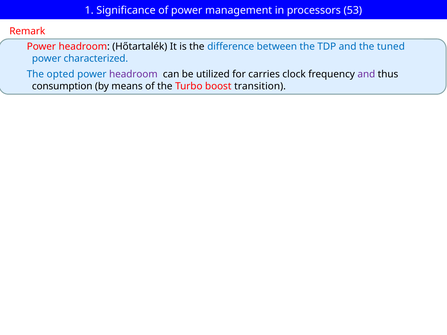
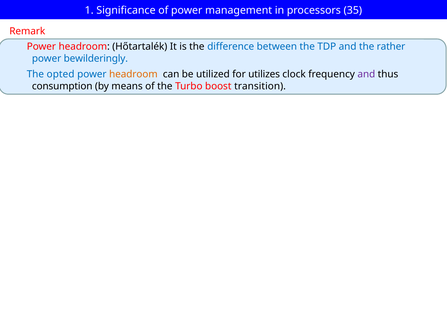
53: 53 -> 35
tuned: tuned -> rather
characterized: characterized -> bewilderingly
headroom at (133, 74) colour: purple -> orange
carries: carries -> utilizes
